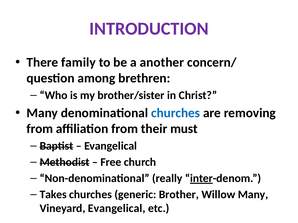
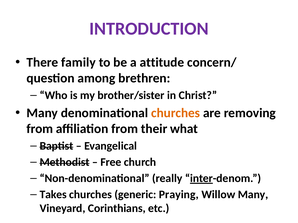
another: another -> attitude
churches at (176, 113) colour: blue -> orange
must: must -> what
Brother: Brother -> Praying
Vineyard Evangelical: Evangelical -> Corinthians
